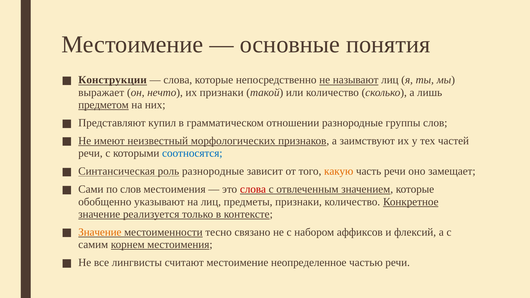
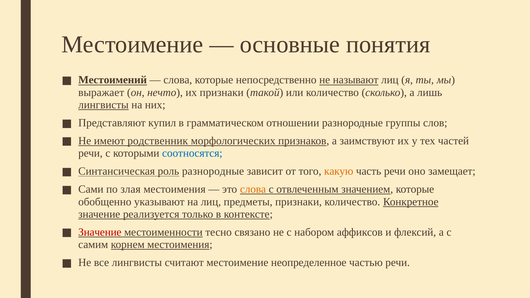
Конструкции: Конструкции -> Местоимений
предметом at (104, 105): предметом -> лингвисты
неизвестный: неизвестный -> родственник
по слов: слов -> злая
слова at (253, 189) colour: red -> orange
Значение at (100, 232) colour: orange -> red
